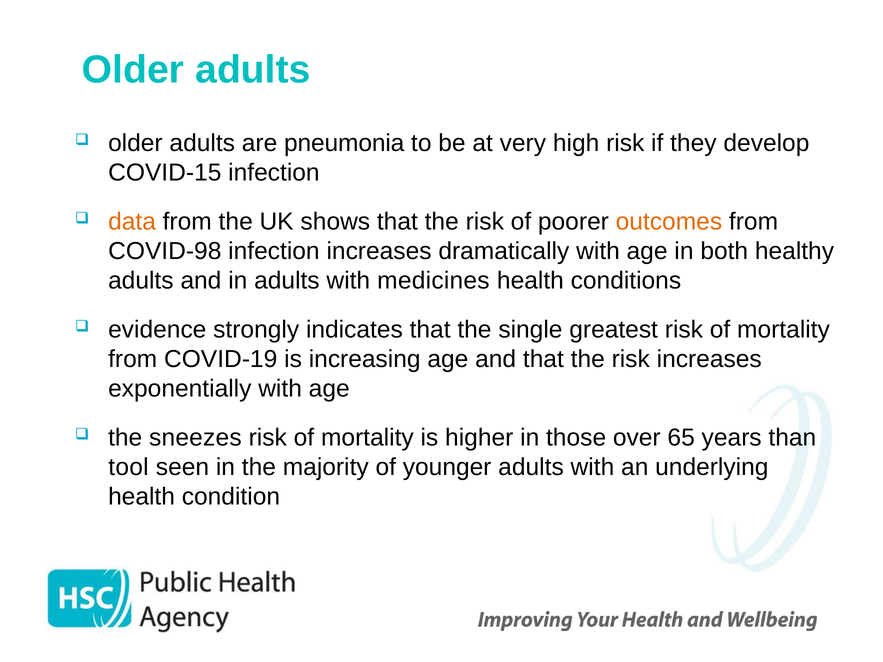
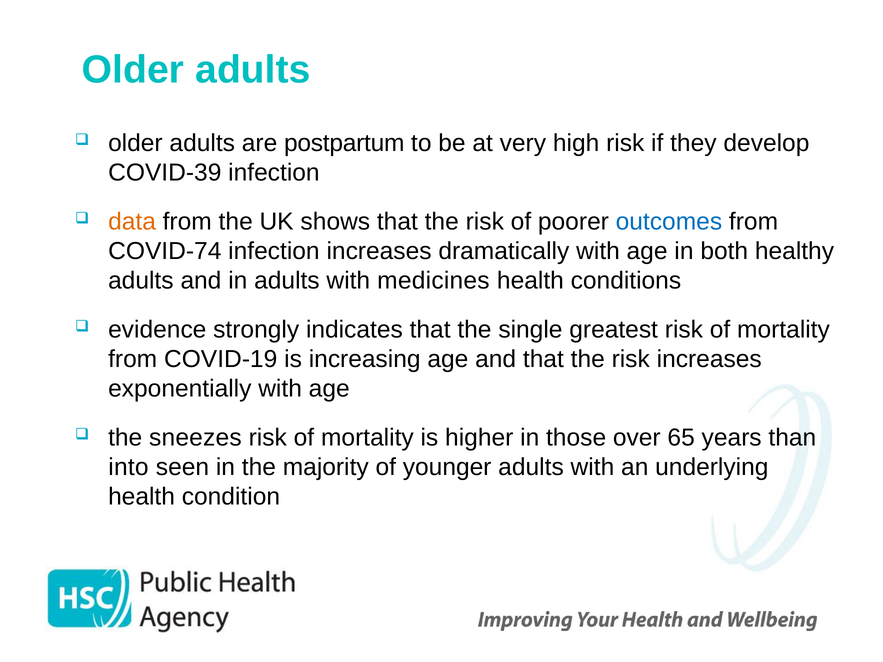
pneumonia: pneumonia -> postpartum
COVID-15: COVID-15 -> COVID-39
outcomes colour: orange -> blue
COVID-98: COVID-98 -> COVID-74
tool: tool -> into
